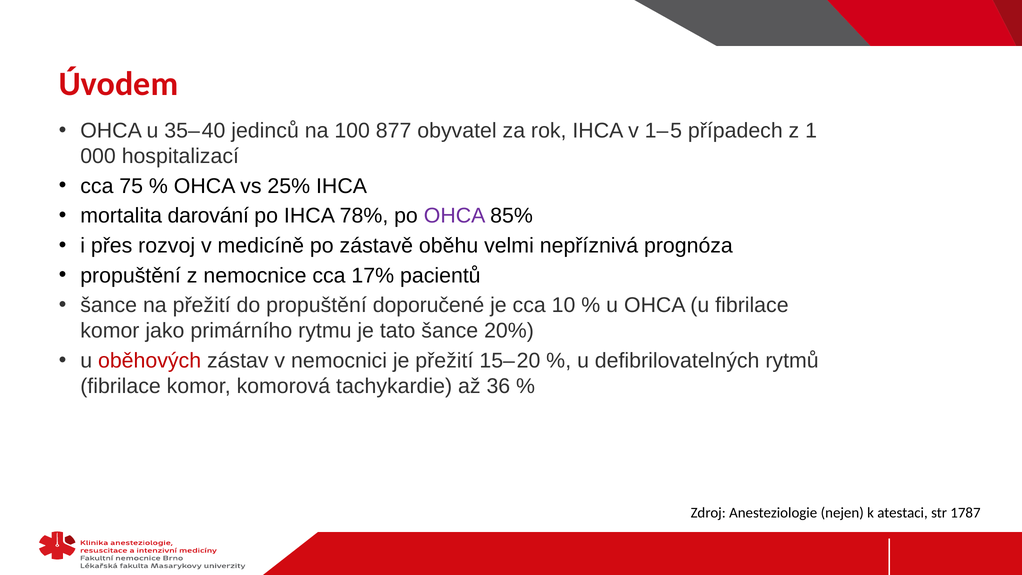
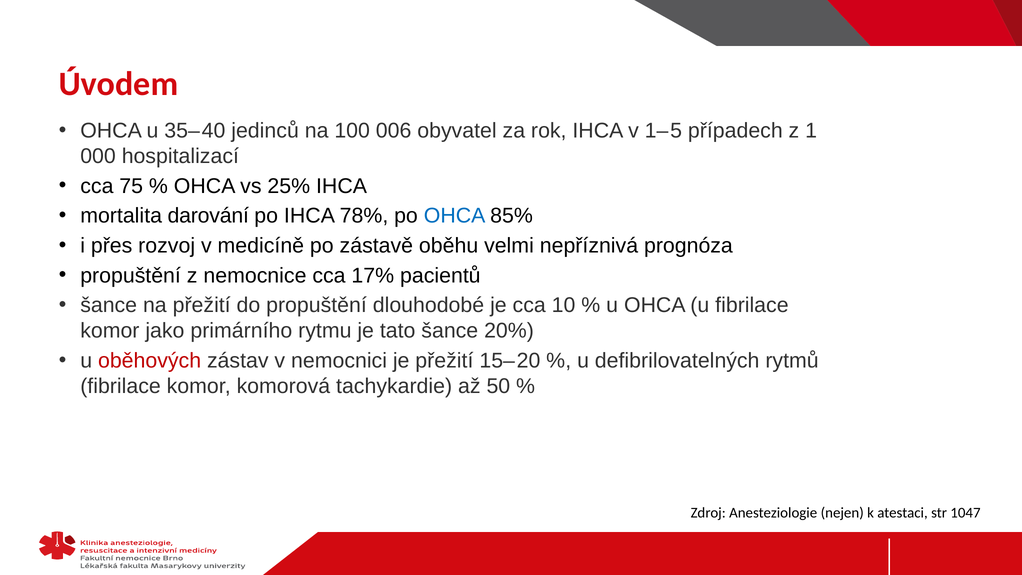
877: 877 -> 006
OHCA at (455, 216) colour: purple -> blue
doporučené: doporučené -> dlouhodobé
36: 36 -> 50
1787: 1787 -> 1047
